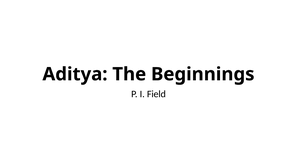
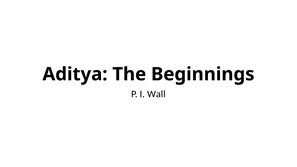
Field: Field -> Wall
